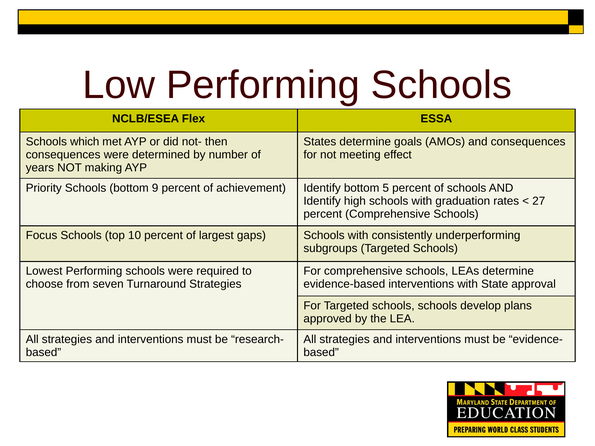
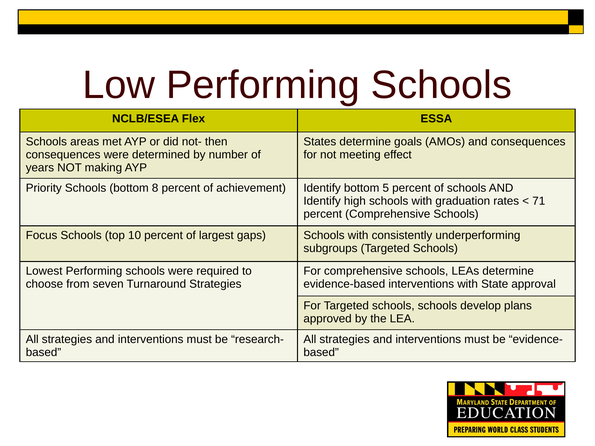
which: which -> areas
9: 9 -> 8
27: 27 -> 71
